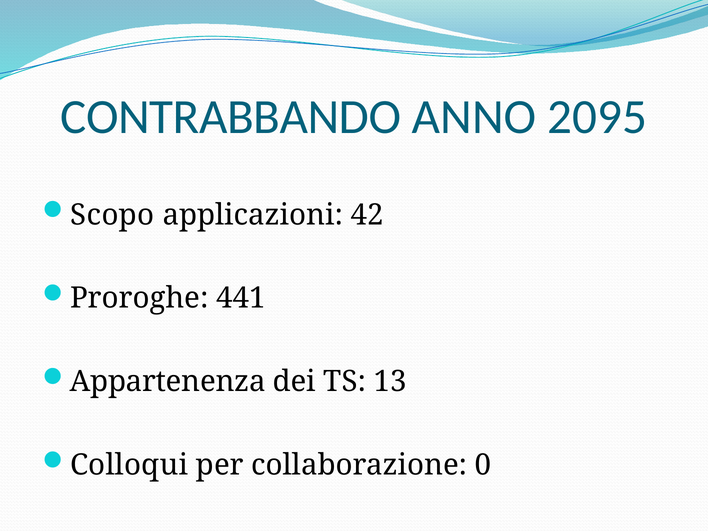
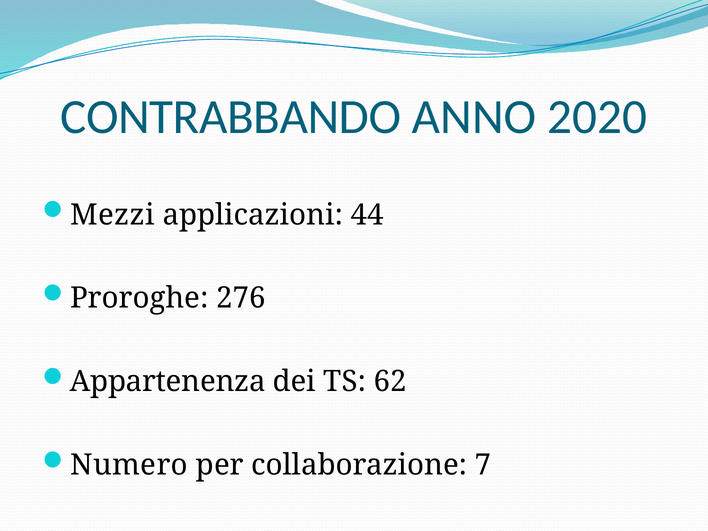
2095: 2095 -> 2020
Scopo: Scopo -> Mezzi
42: 42 -> 44
441: 441 -> 276
13: 13 -> 62
Colloqui: Colloqui -> Numero
0: 0 -> 7
